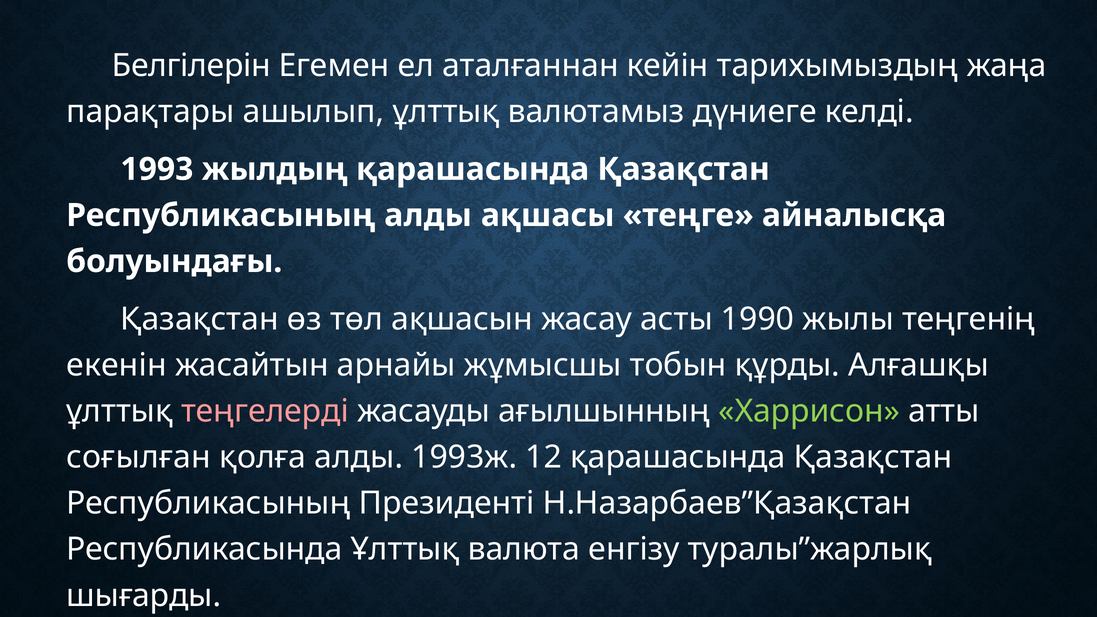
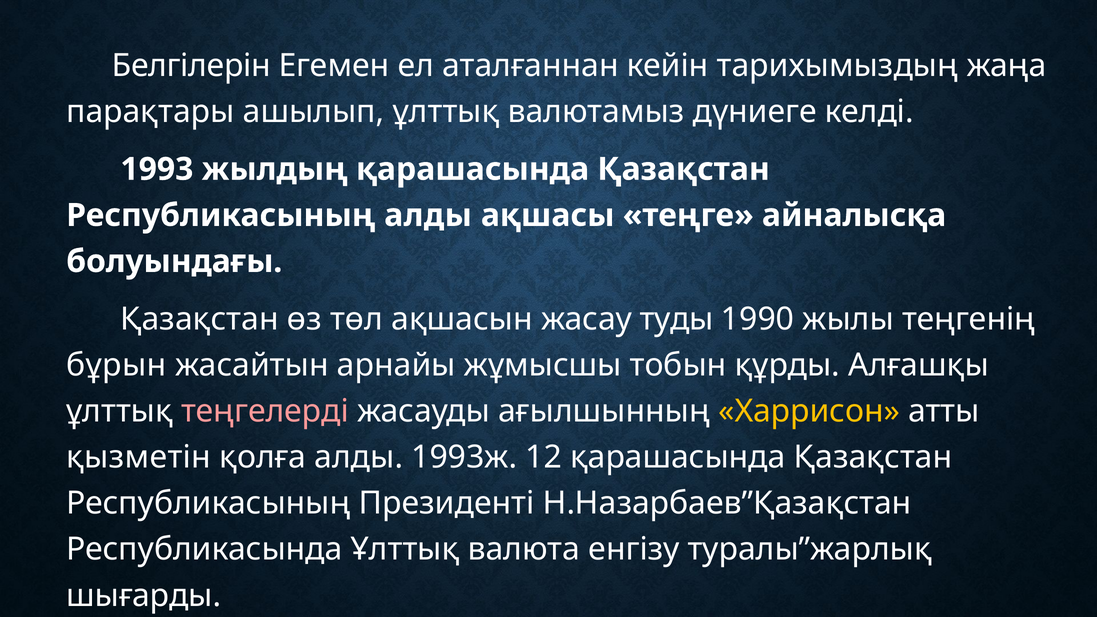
асты: асты -> туды
екенін: екенін -> бұрын
Харрисон colour: light green -> yellow
соғылған: соғылған -> қызметін
